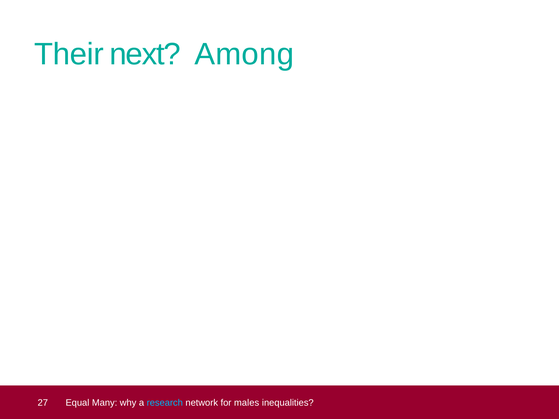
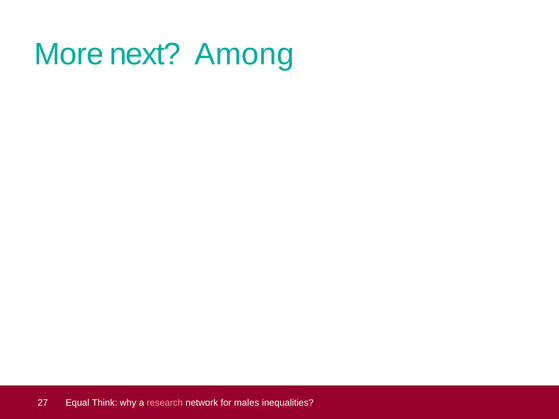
Their: Their -> More
Many: Many -> Think
research colour: light blue -> pink
